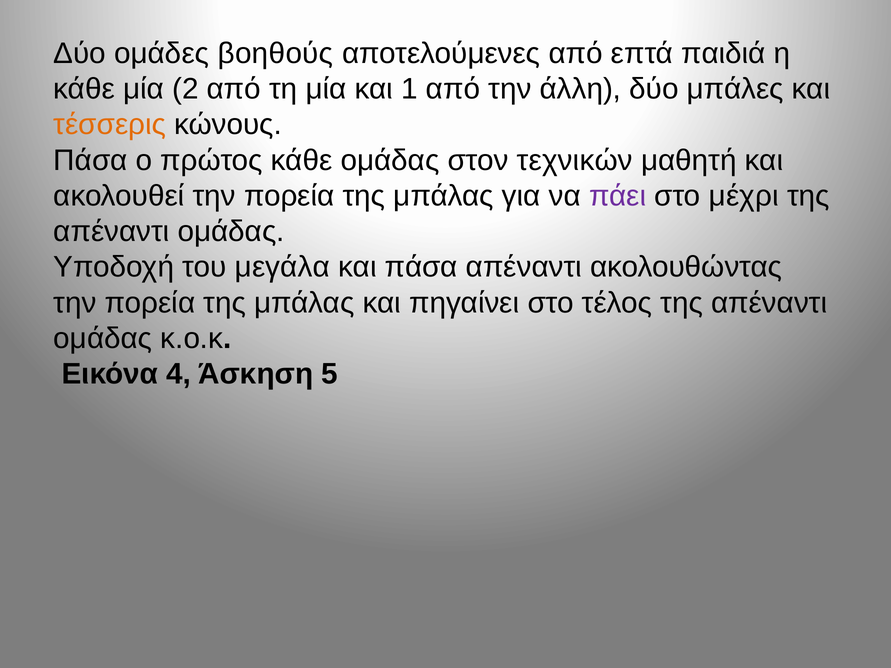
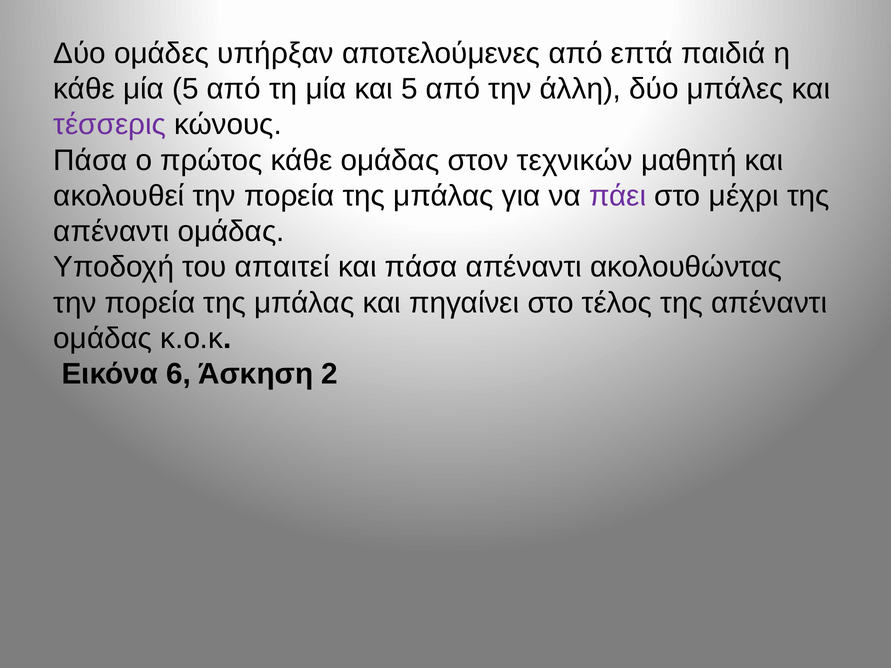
βοηθούς: βοηθούς -> υπήρξαν
μία 2: 2 -> 5
και 1: 1 -> 5
τέσσερις colour: orange -> purple
μεγάλα: μεγάλα -> απαιτεί
4: 4 -> 6
5: 5 -> 2
